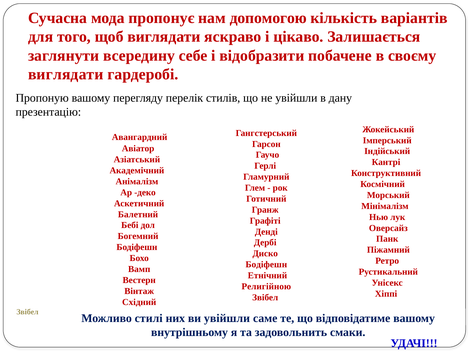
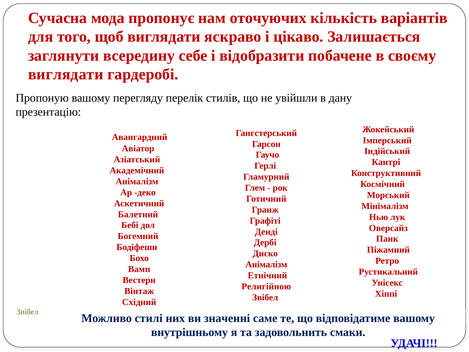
допомогою: допомогою -> оточуючих
Бодіфешн at (266, 264): Бодіфешн -> Анімалізм
ви увійшли: увійшли -> значенні
